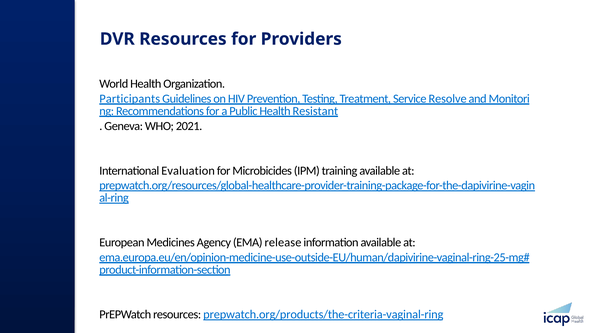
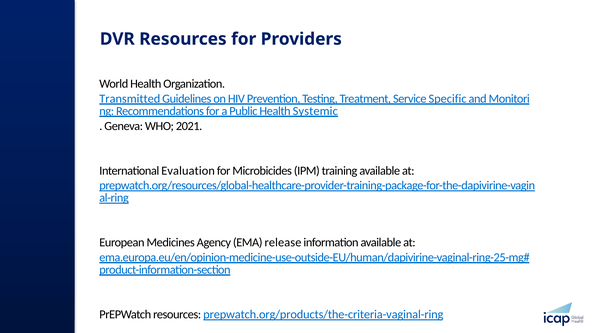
Participants: Participants -> Transmitted
Resolve: Resolve -> Specific
Resistant: Resistant -> Systemic
